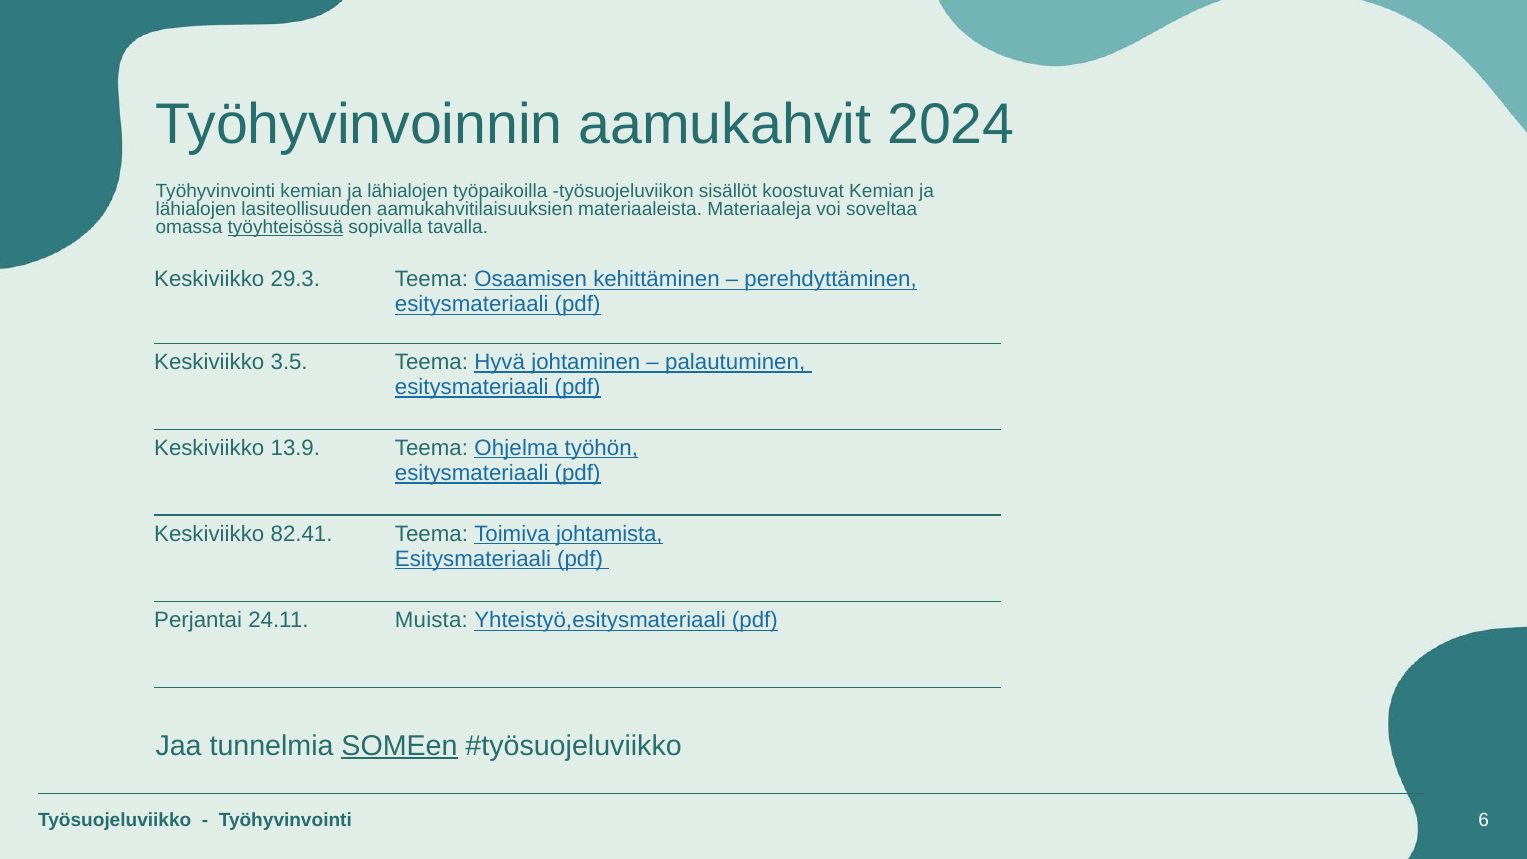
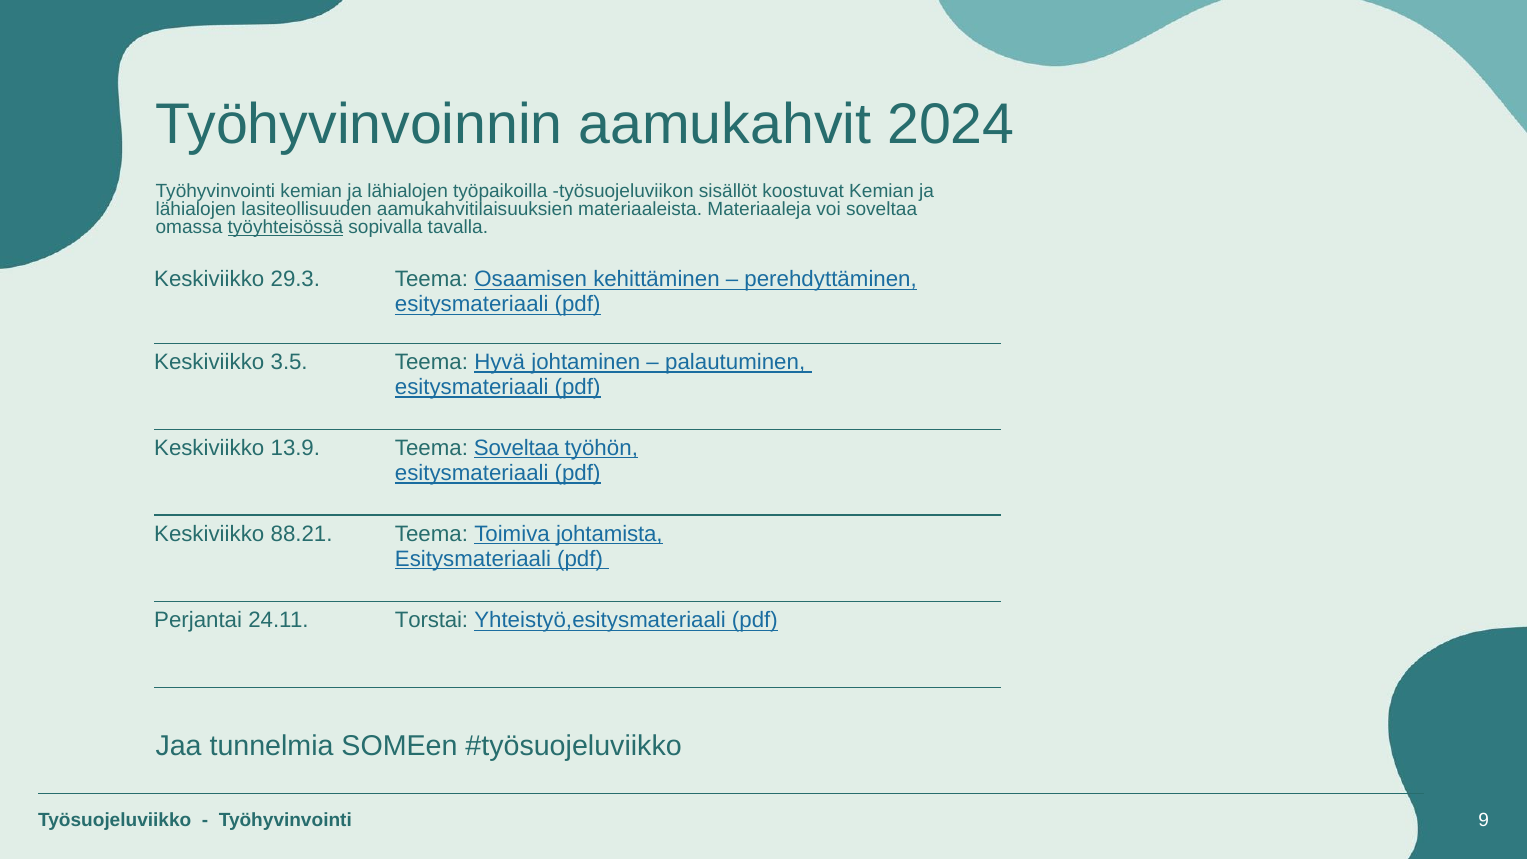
Teema Ohjelma: Ohjelma -> Soveltaa
82.41: 82.41 -> 88.21
Muista: Muista -> Torstai
SOMEen underline: present -> none
6: 6 -> 9
